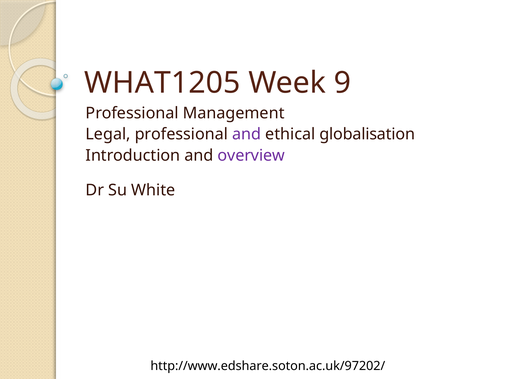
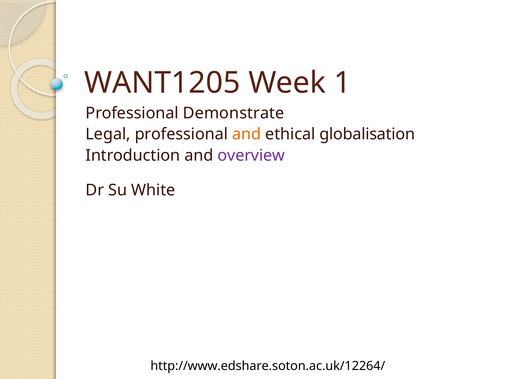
WHAT1205: WHAT1205 -> WANT1205
9: 9 -> 1
Management: Management -> Demonstrate
and at (247, 134) colour: purple -> orange
http://www.edshare.soton.ac.uk/97202/: http://www.edshare.soton.ac.uk/97202/ -> http://www.edshare.soton.ac.uk/12264/
